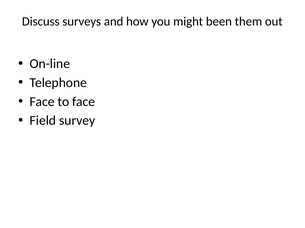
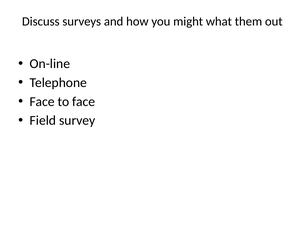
been: been -> what
